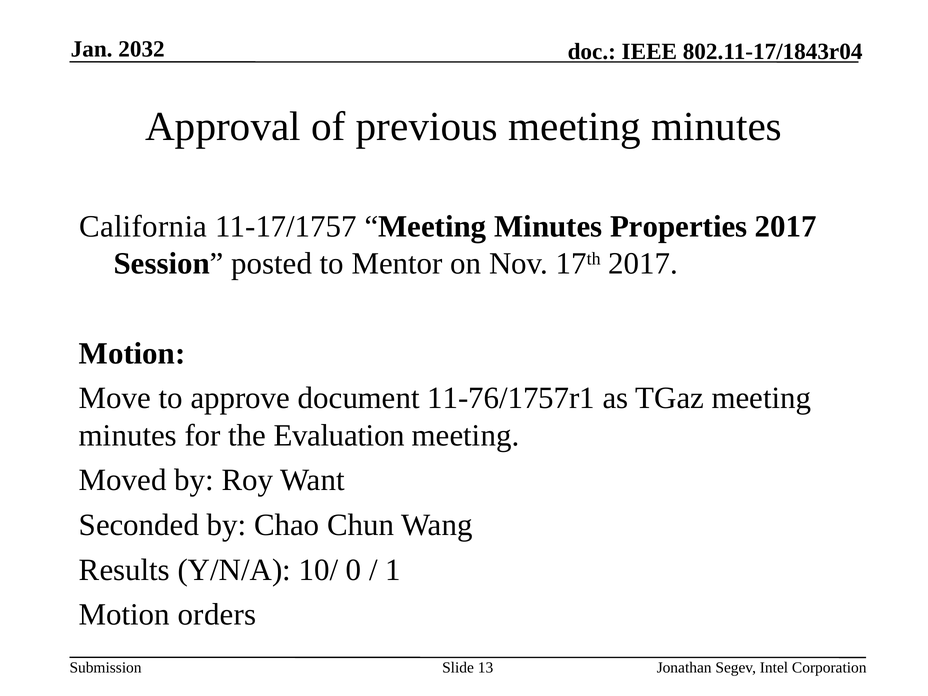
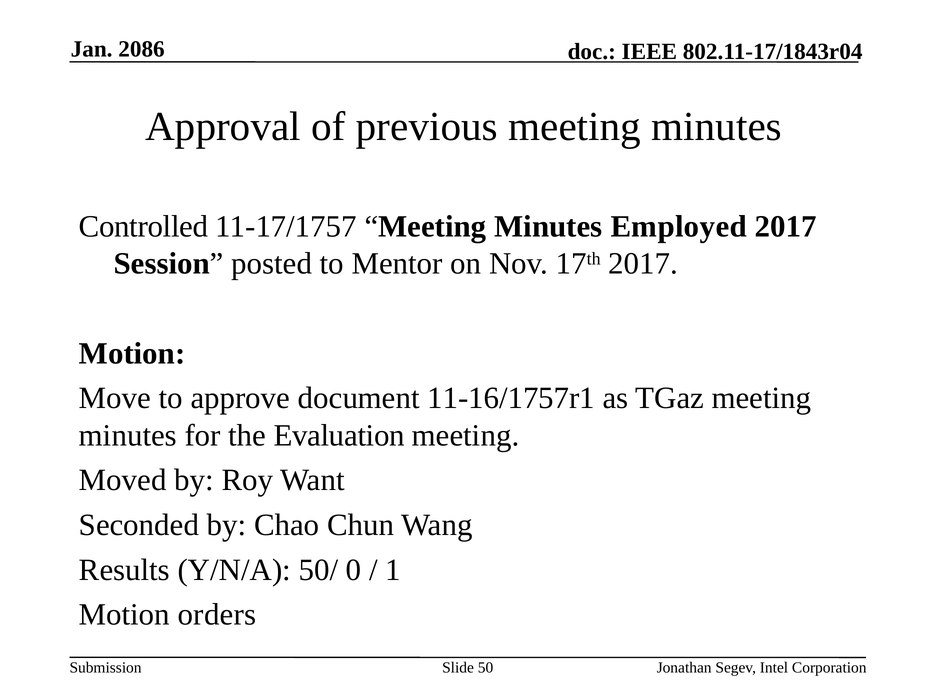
2032: 2032 -> 2086
California: California -> Controlled
Properties: Properties -> Employed
11-76/1757r1: 11-76/1757r1 -> 11-16/1757r1
10/: 10/ -> 50/
13: 13 -> 50
